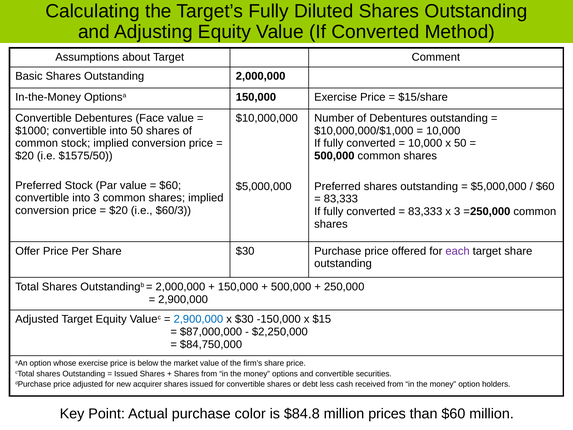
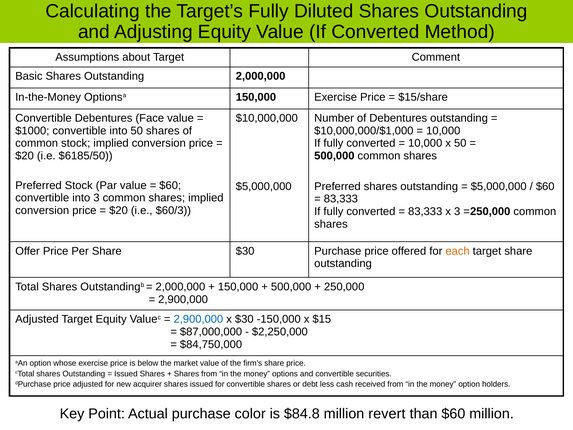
$1575/50: $1575/50 -> $6185/50
each colour: purple -> orange
prices: prices -> revert
